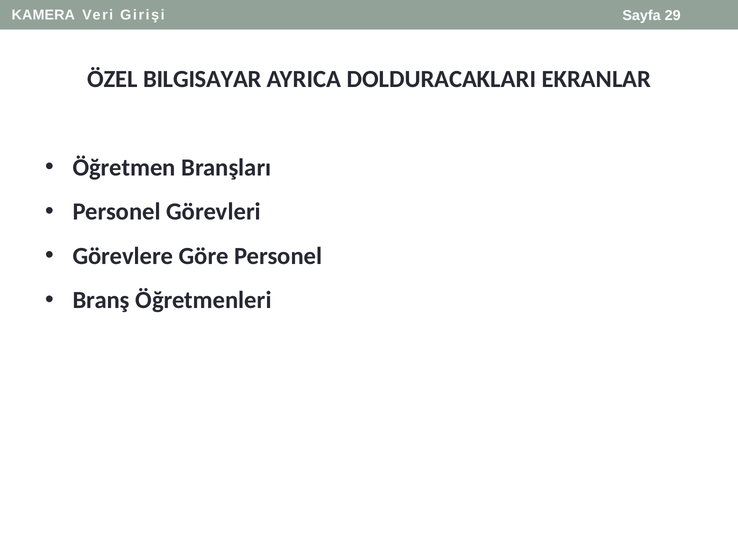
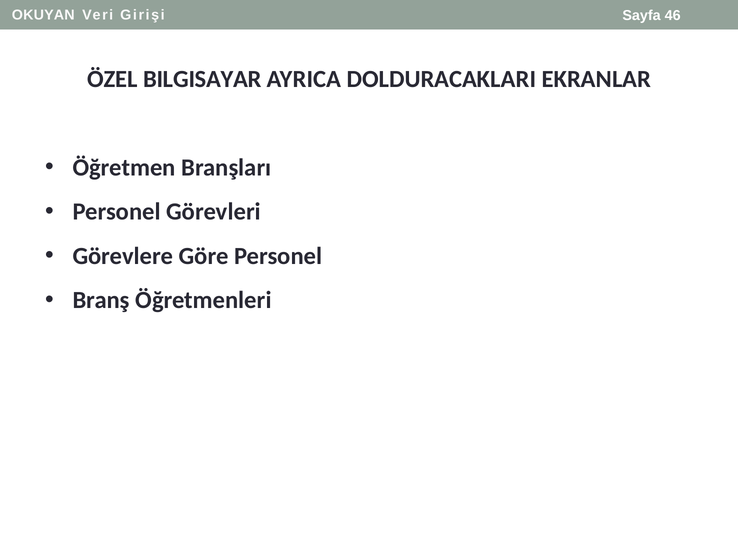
KAMERA: KAMERA -> OKUYAN
29: 29 -> 46
